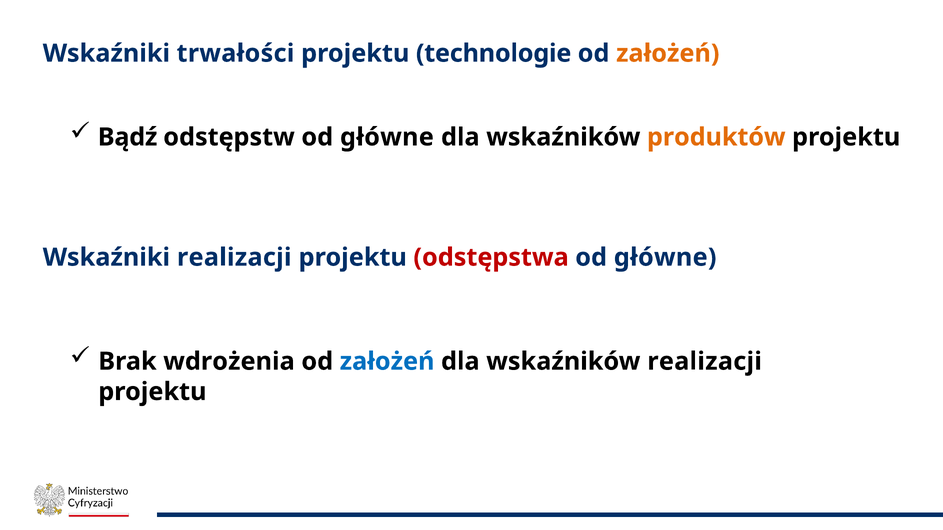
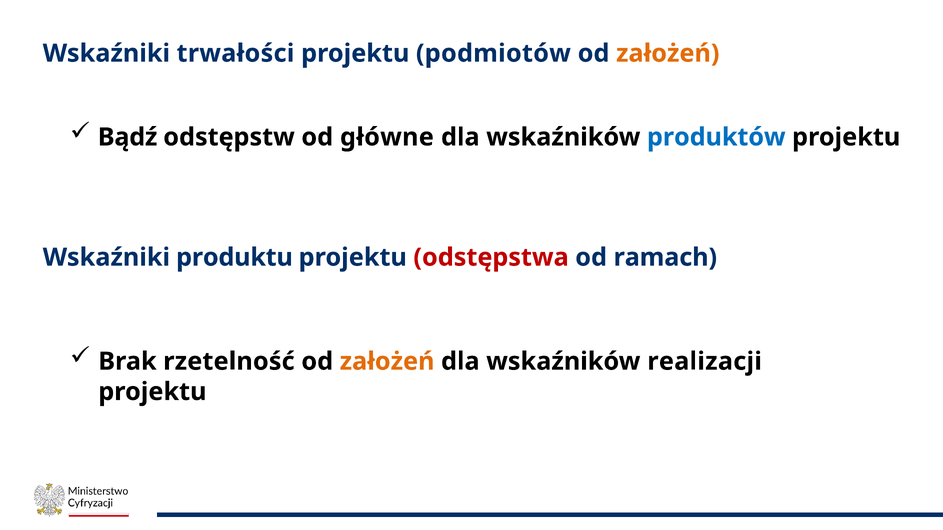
technologie: technologie -> podmiotów
produktów colour: orange -> blue
Wskaźniki realizacji: realizacji -> produktu
główne at (665, 258): główne -> ramach
wdrożenia: wdrożenia -> rzetelność
założeń at (387, 362) colour: blue -> orange
